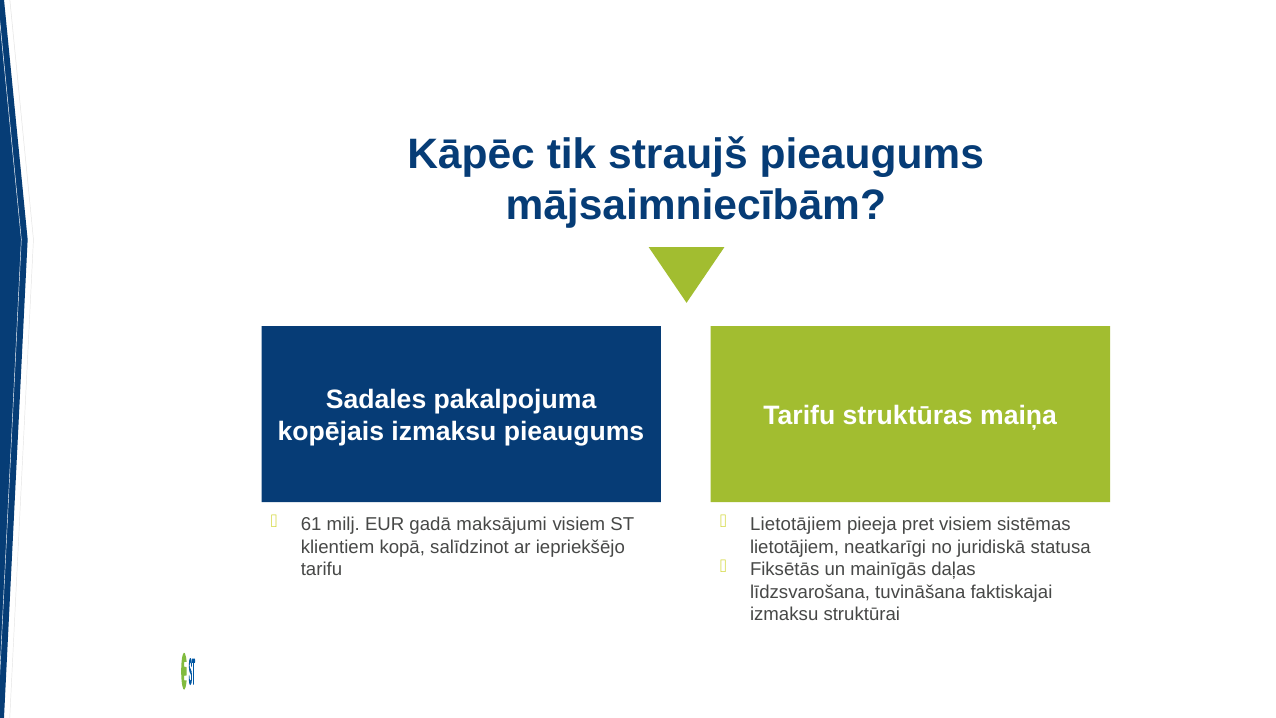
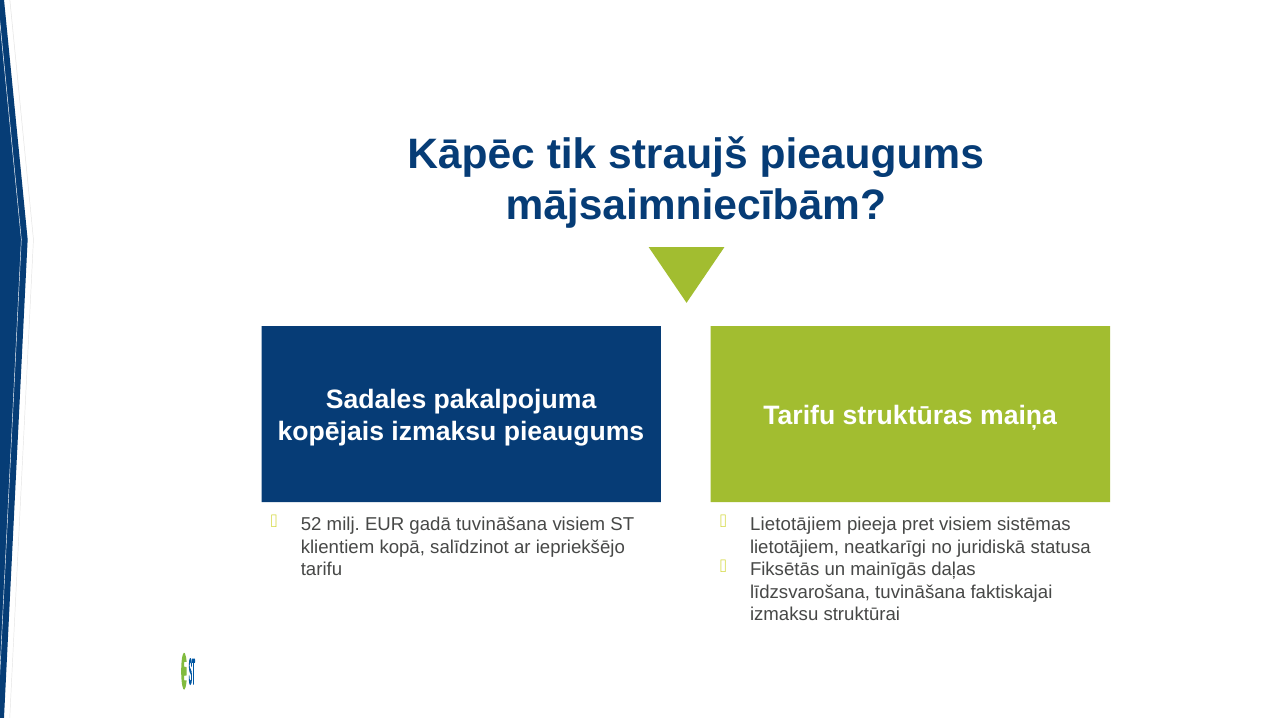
61: 61 -> 52
gadā maksājumi: maksājumi -> tuvināšana
